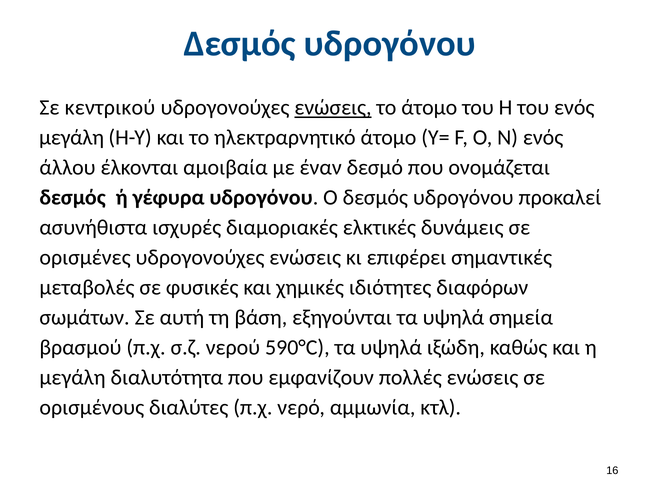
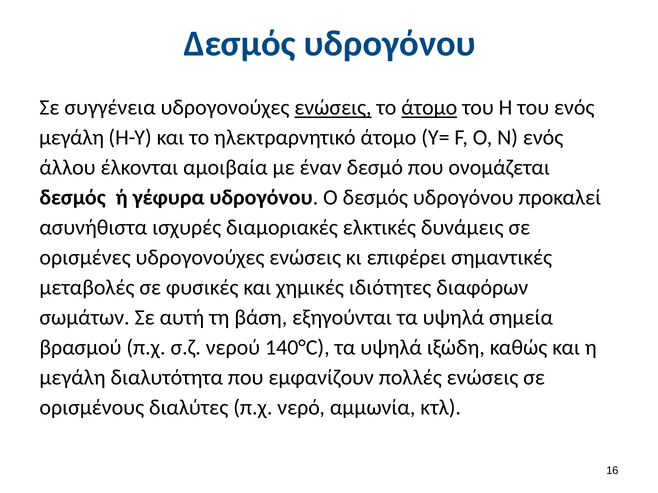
κεντρικού: κεντρικού -> συγγένεια
άτομο at (429, 108) underline: none -> present
590°C: 590°C -> 140°C
